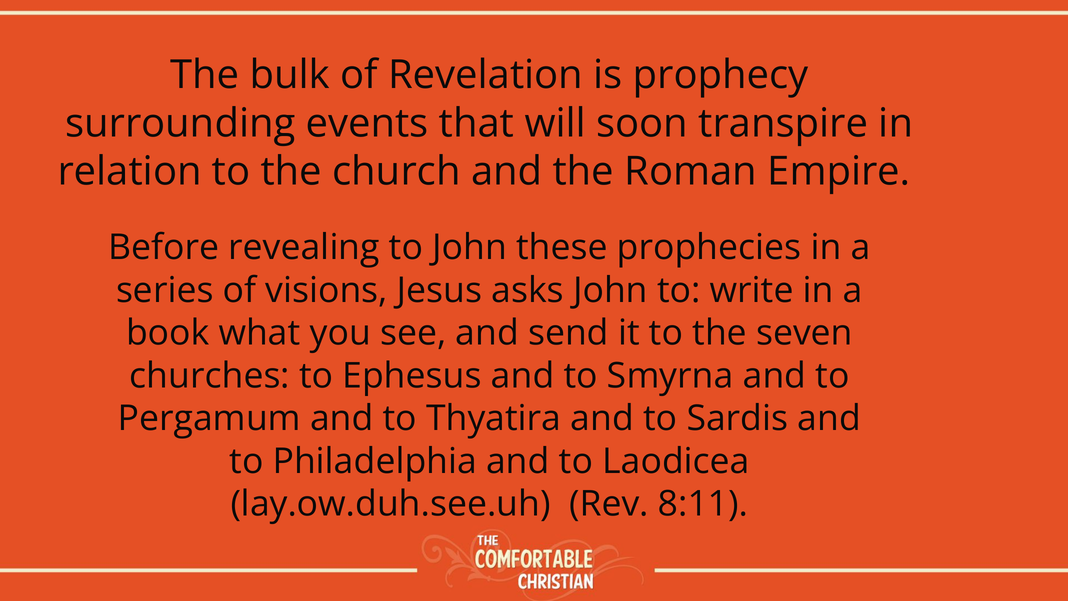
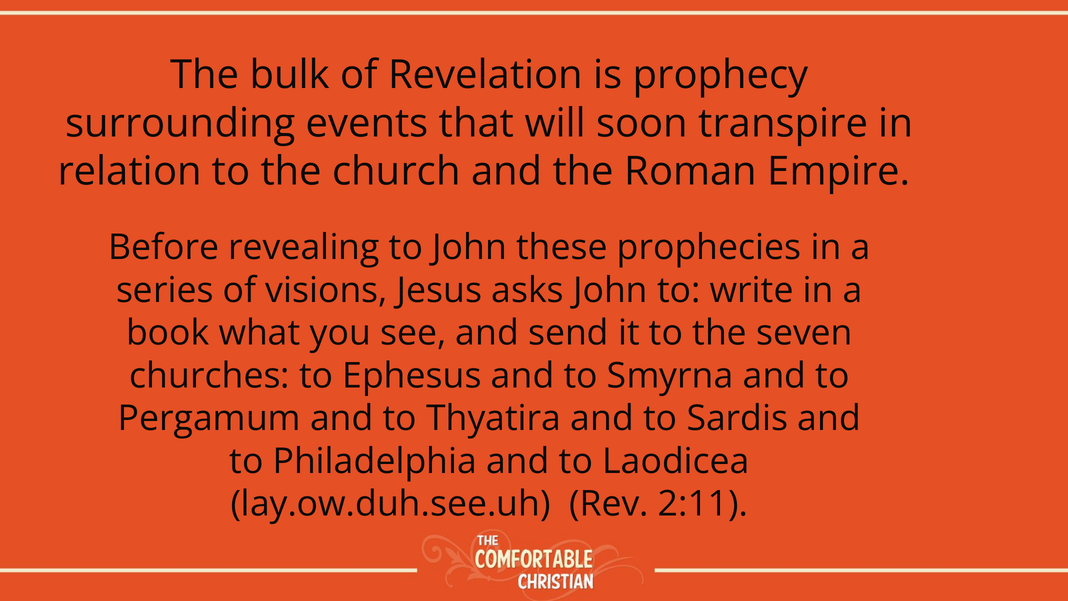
8:11: 8:11 -> 2:11
